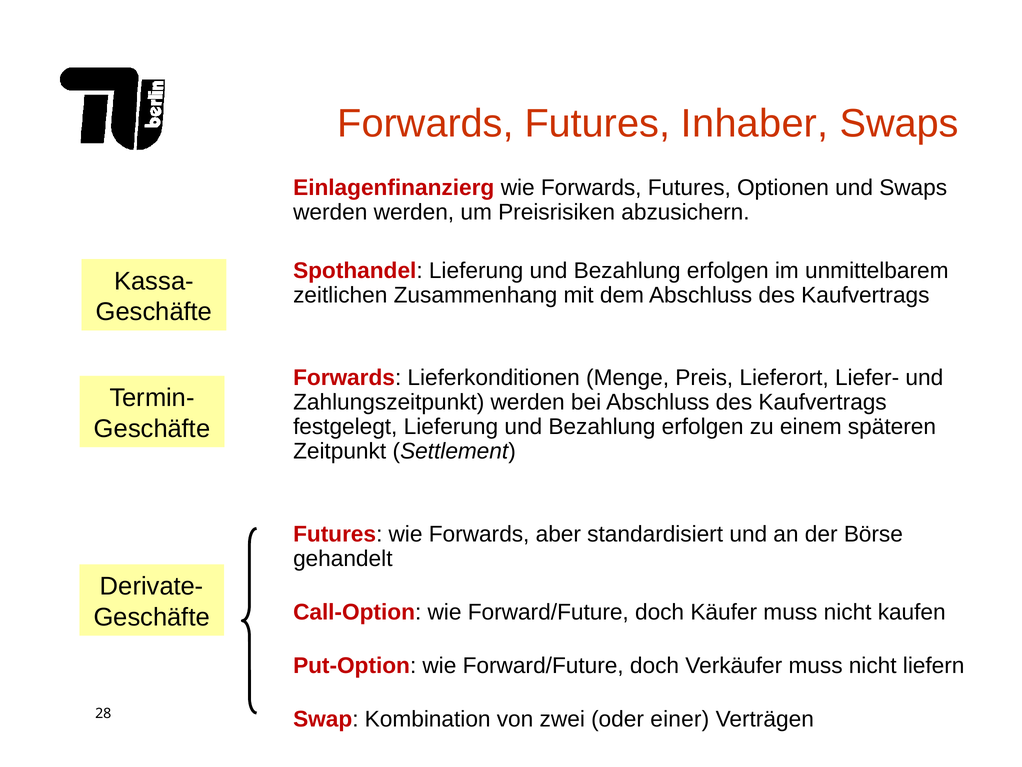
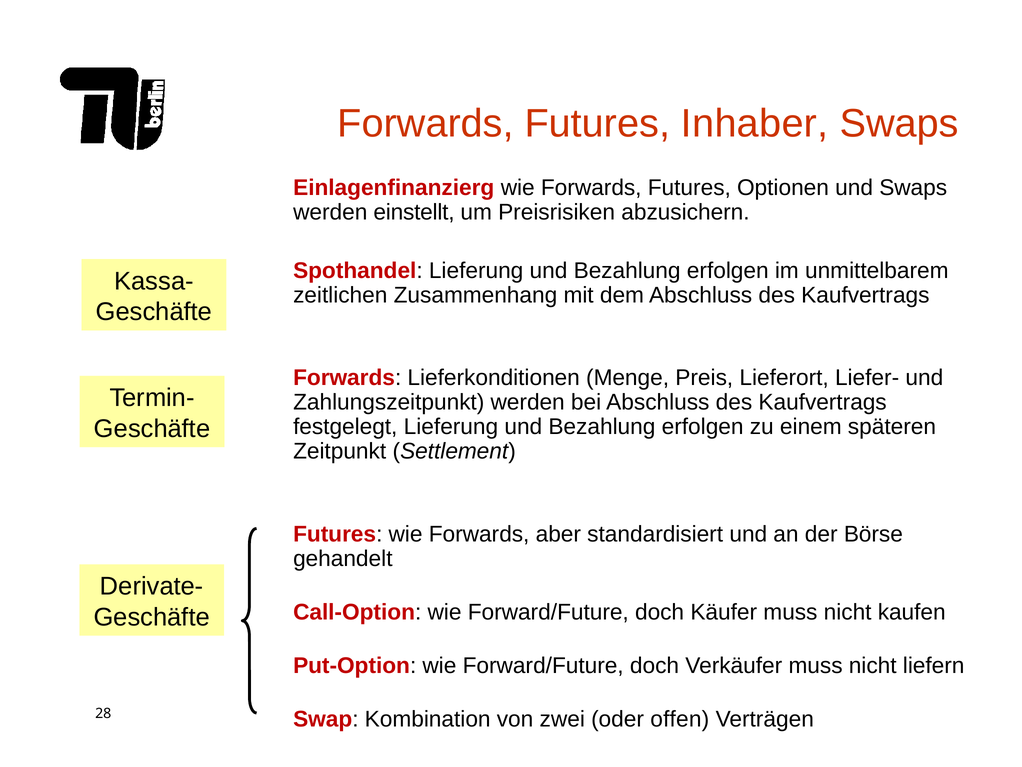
werden werden: werden -> einstellt
einer: einer -> offen
